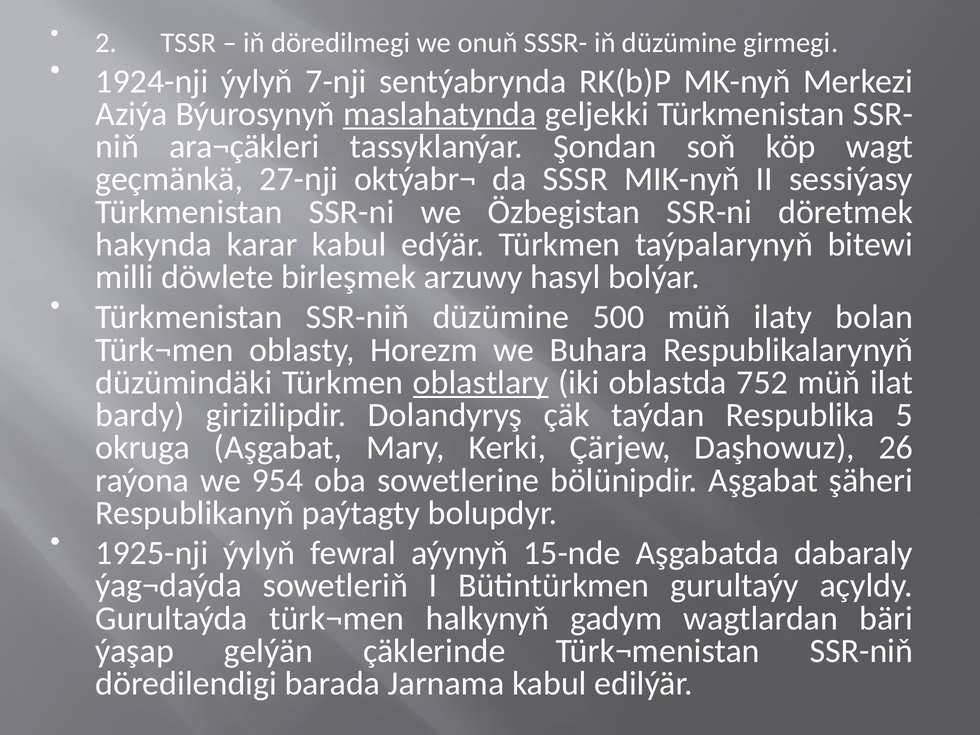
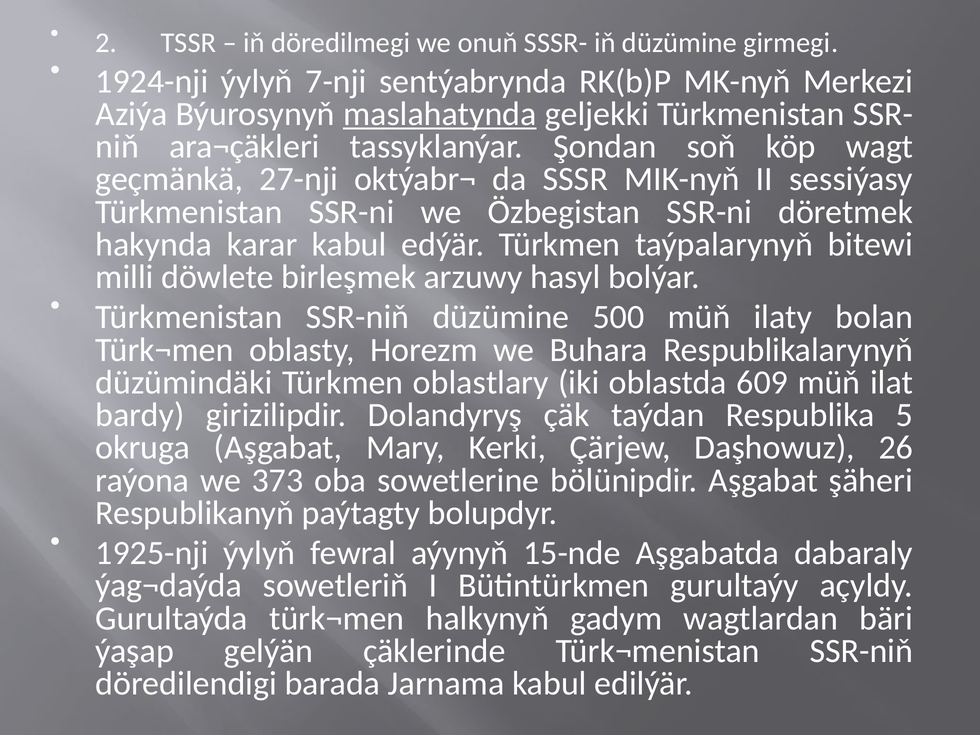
oblastlary underline: present -> none
752: 752 -> 609
954: 954 -> 373
